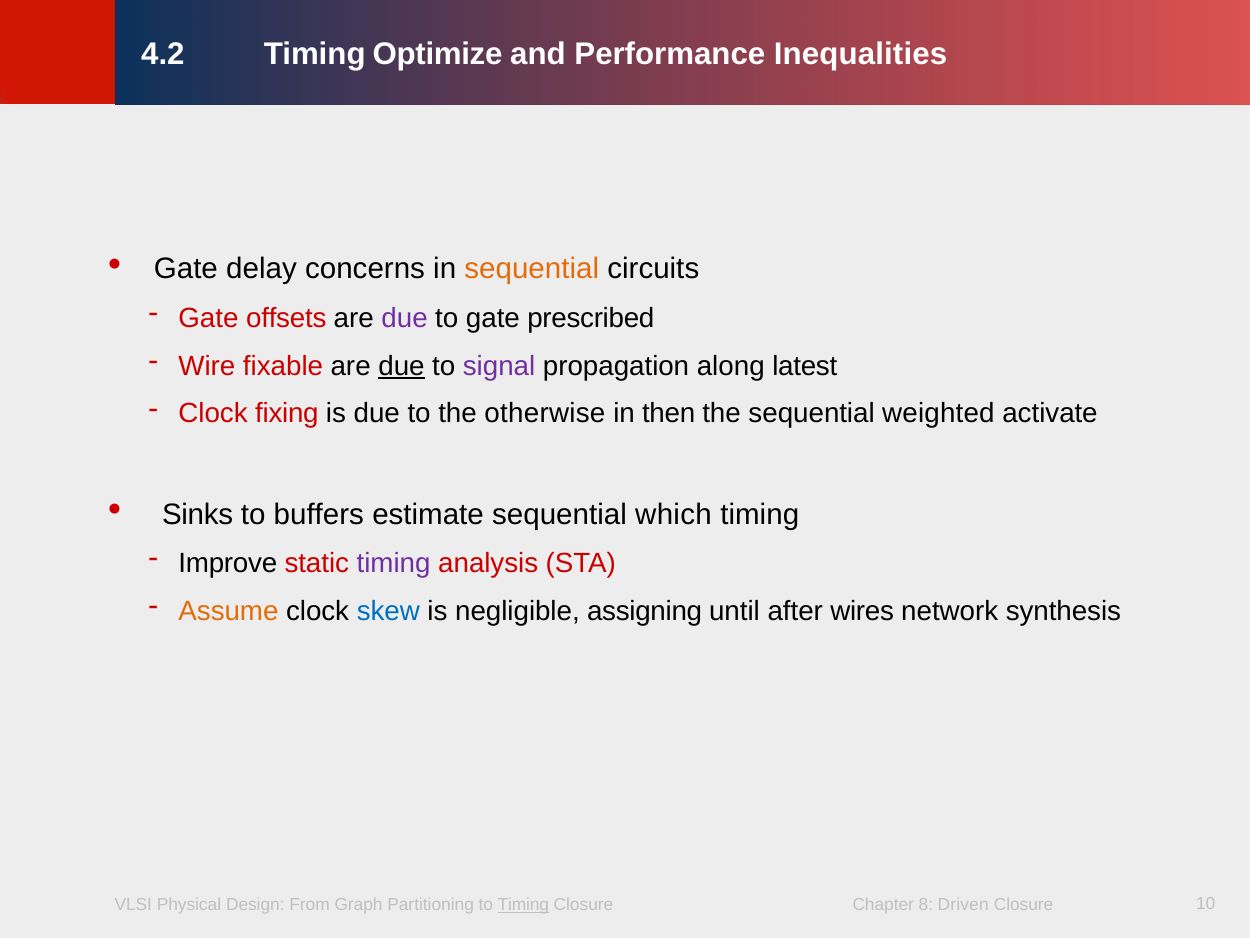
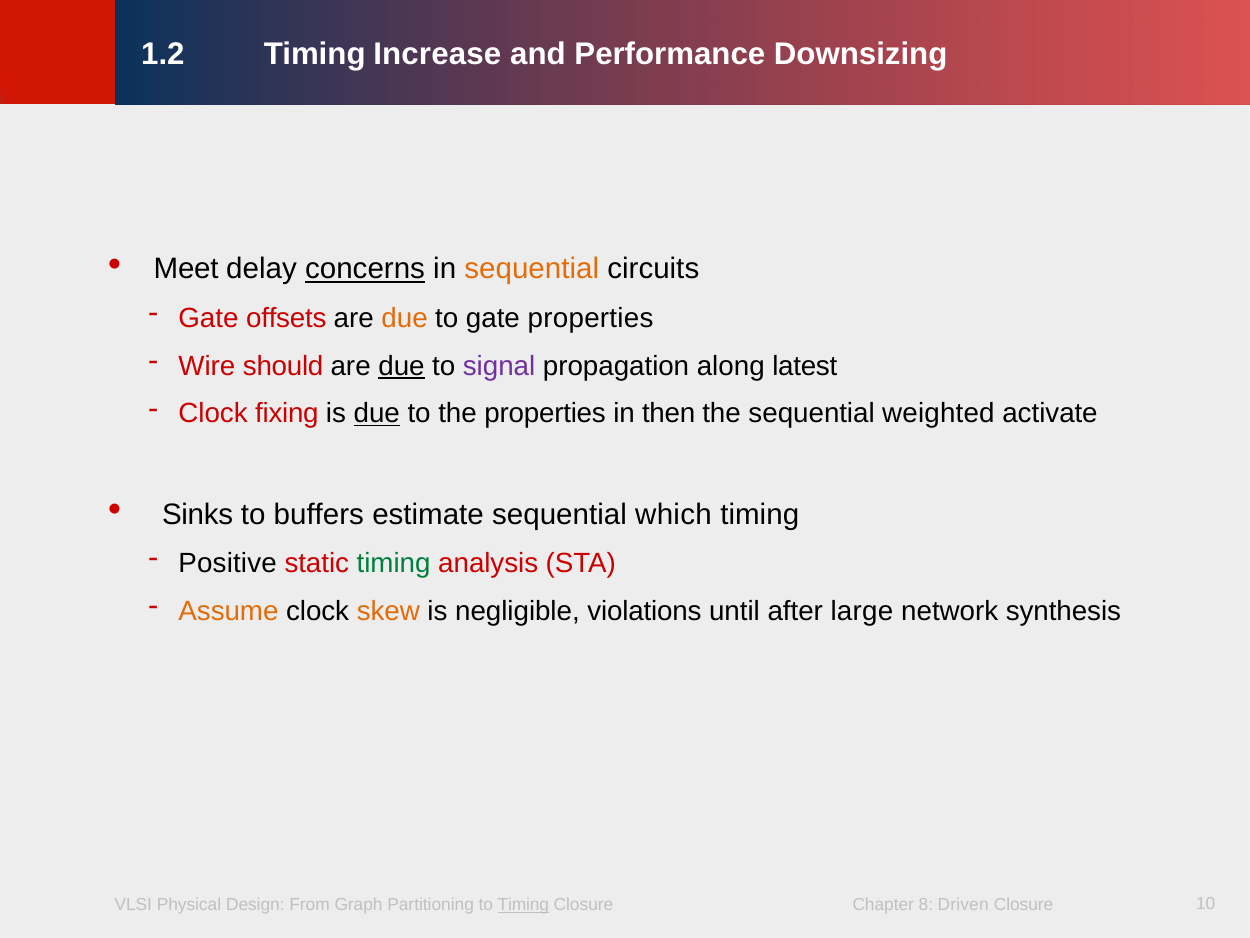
4.2: 4.2 -> 1.2
Optimize: Optimize -> Increase
Inequalities: Inequalities -> Downsizing
Gate at (186, 269): Gate -> Meet
concerns underline: none -> present
due at (405, 318) colour: purple -> orange
gate prescribed: prescribed -> properties
fixable: fixable -> should
due at (377, 413) underline: none -> present
the otherwise: otherwise -> properties
Improve: Improve -> Positive
timing at (394, 563) colour: purple -> green
skew colour: blue -> orange
assigning: assigning -> violations
wires: wires -> large
